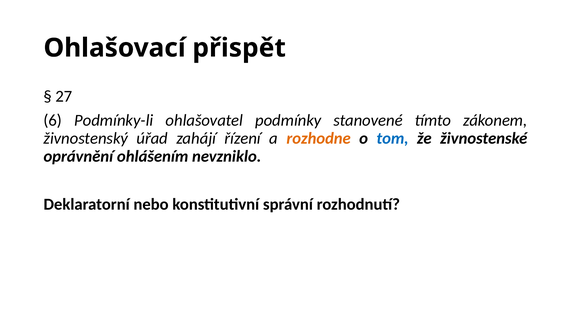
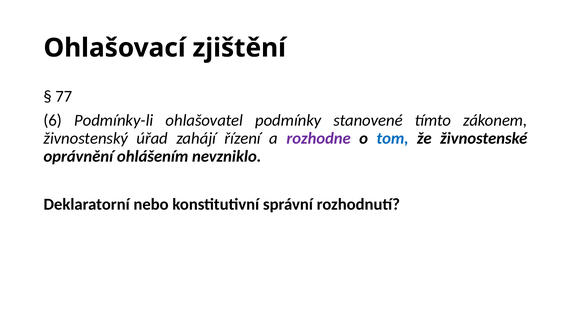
přispět: přispět -> zjištění
27: 27 -> 77
rozhodne colour: orange -> purple
